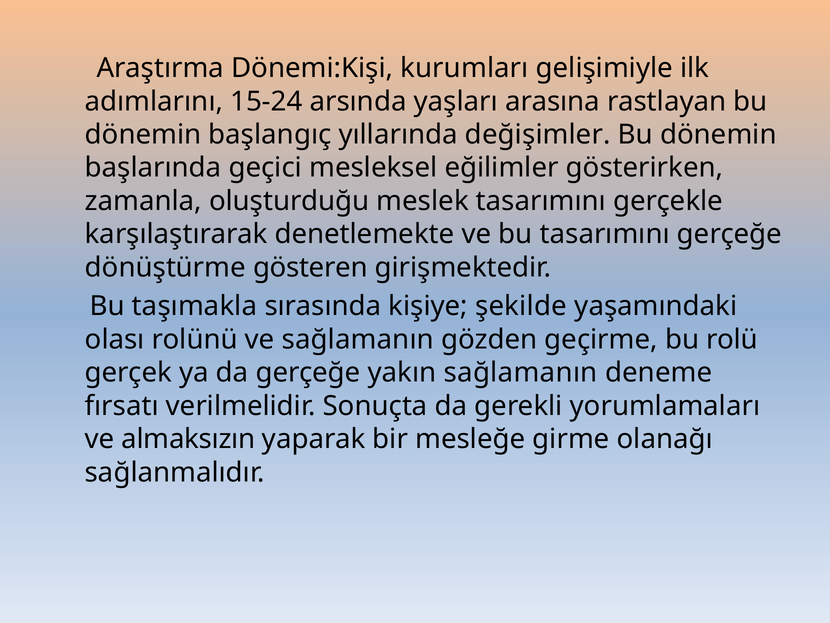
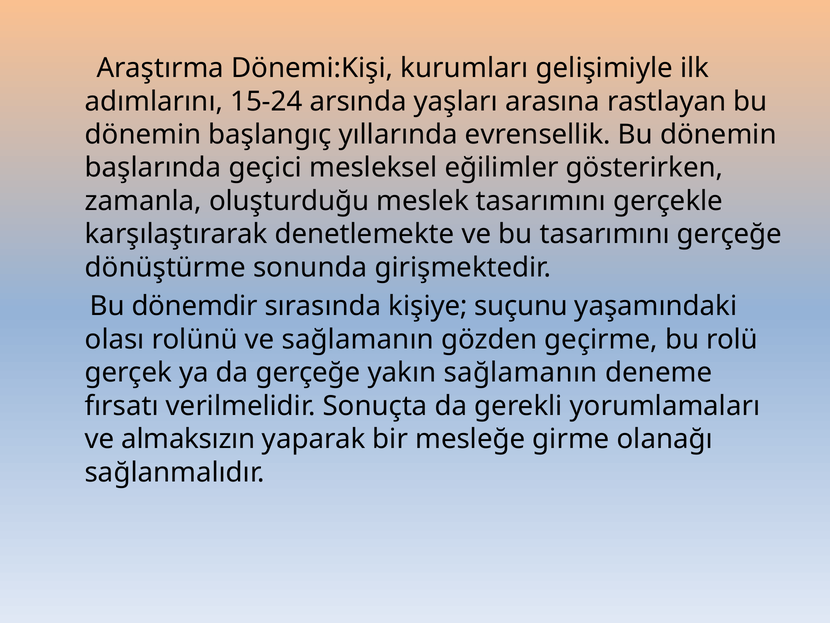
değişimler: değişimler -> evrensellik
gösteren: gösteren -> sonunda
taşımakla: taşımakla -> dönemdir
şekilde: şekilde -> suçunu
